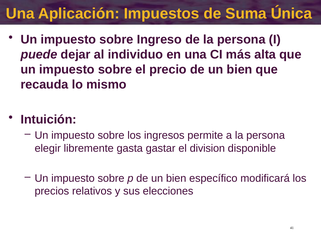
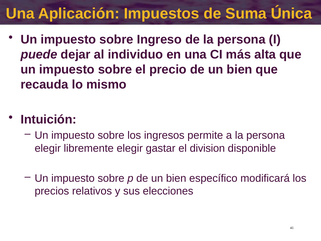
libremente gasta: gasta -> elegir
